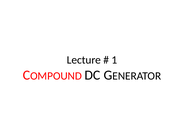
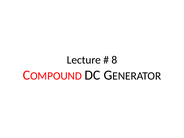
1: 1 -> 8
